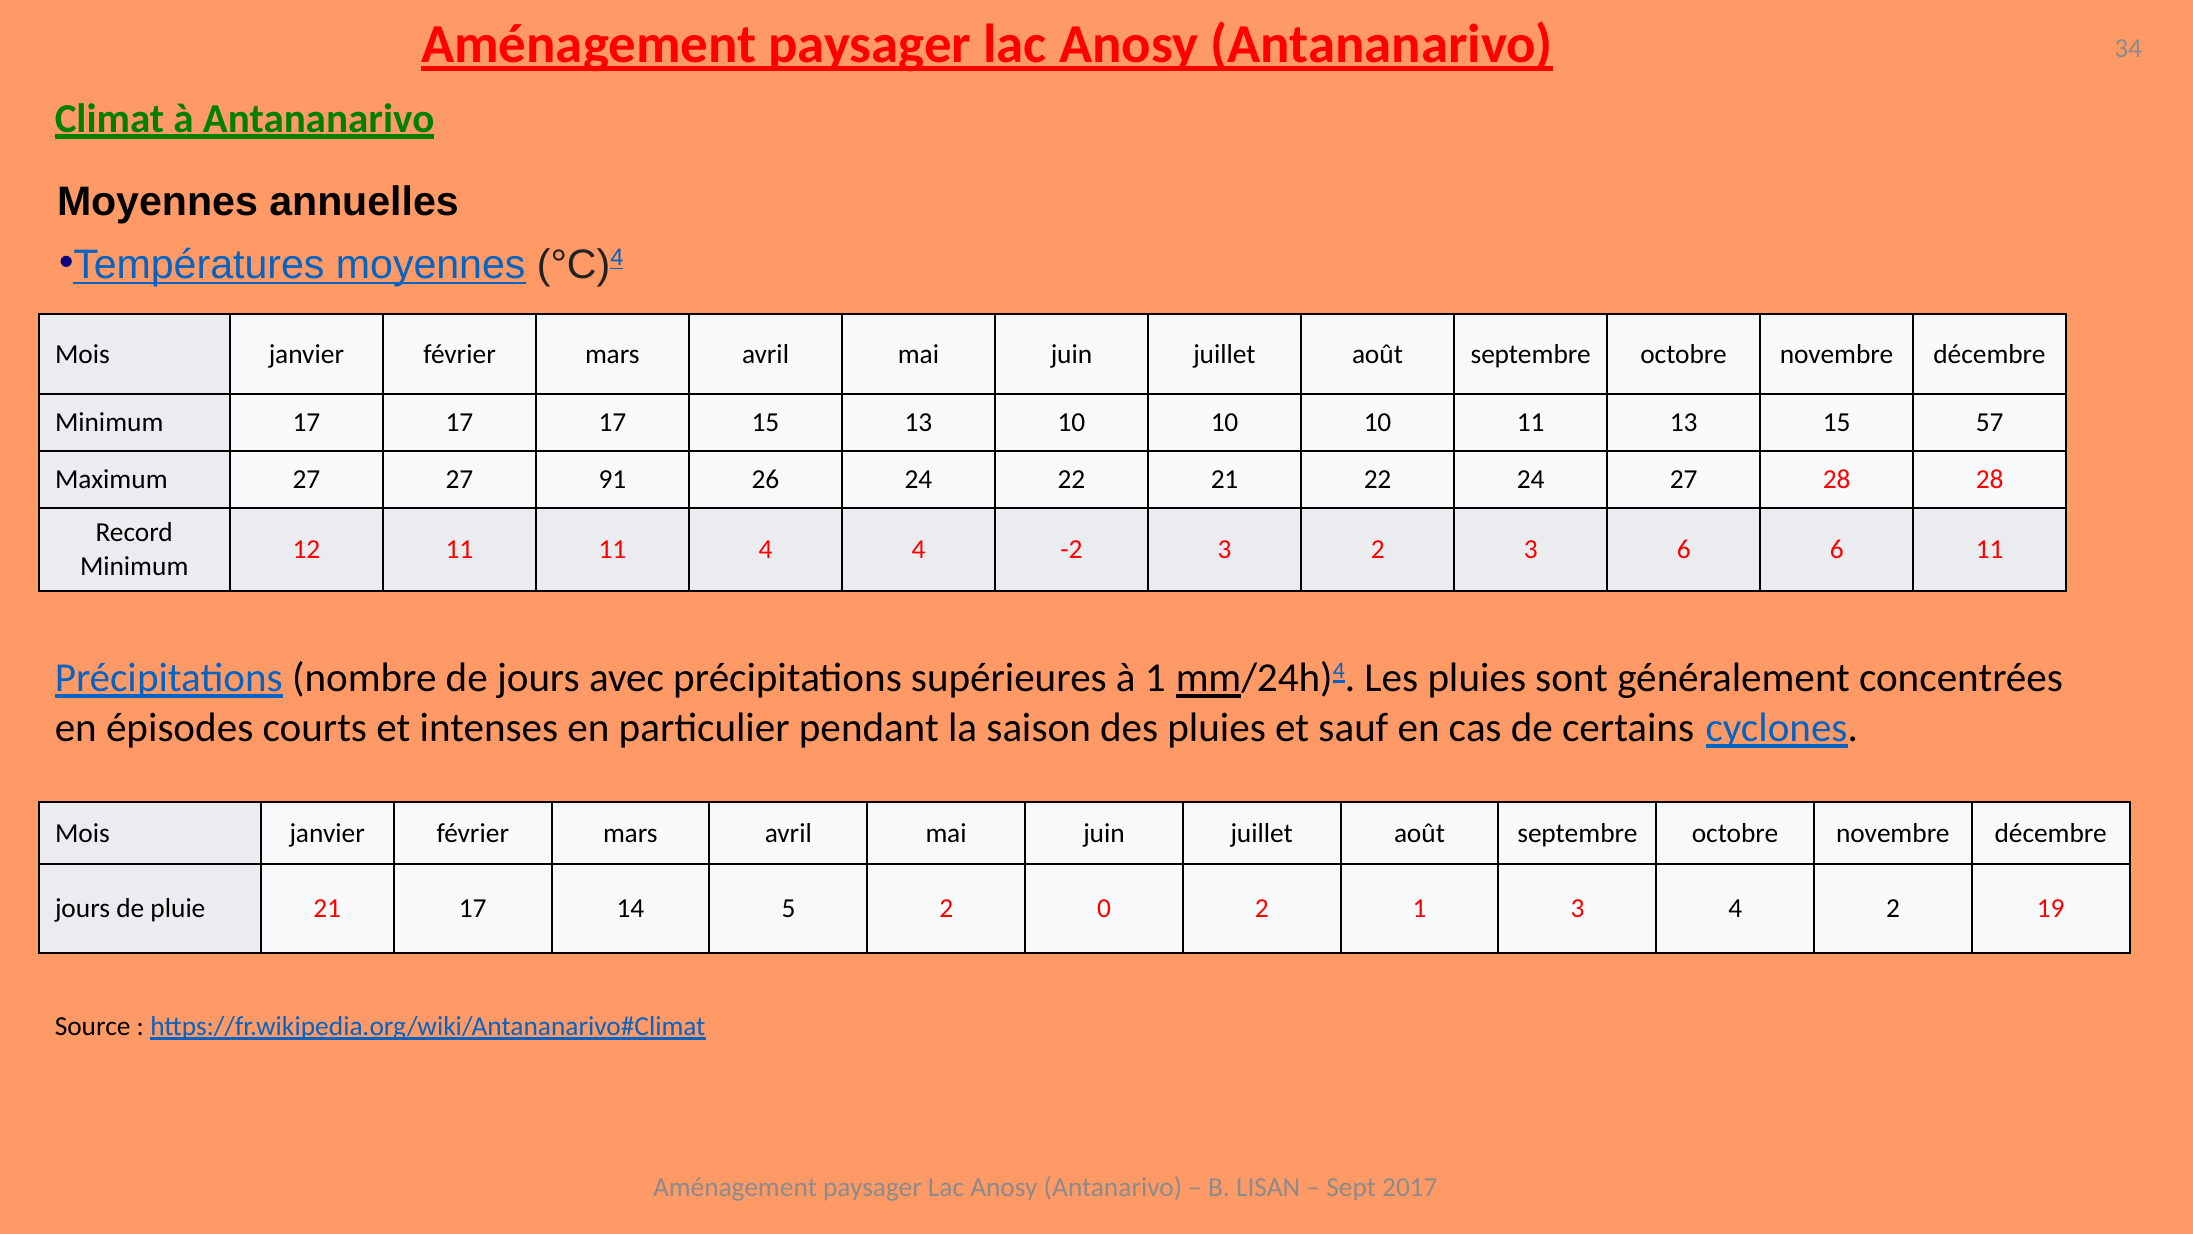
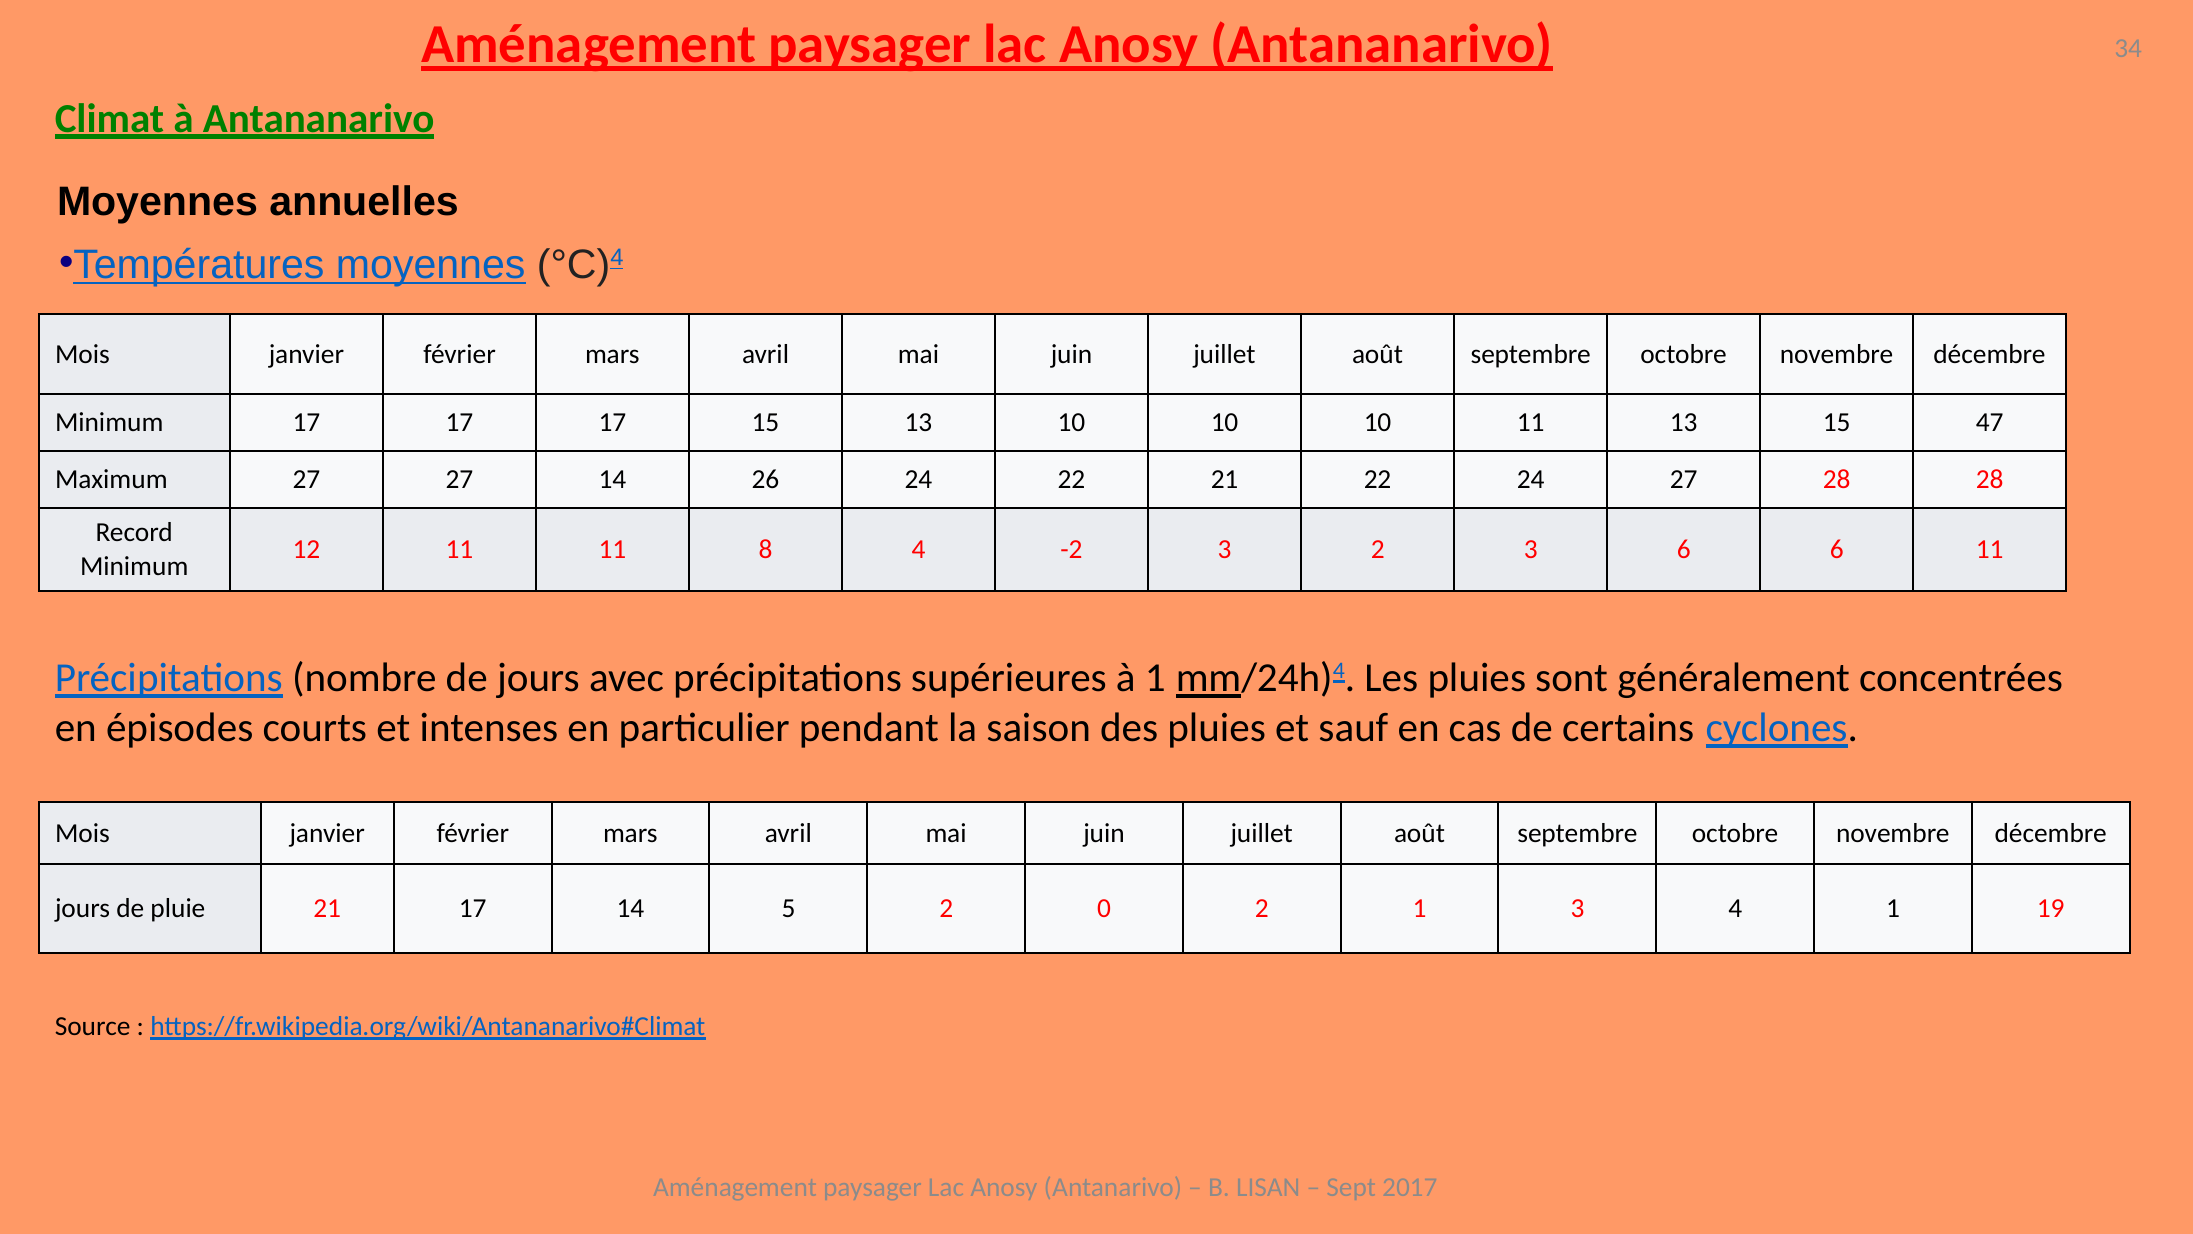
57: 57 -> 47
27 91: 91 -> 14
11 4: 4 -> 8
4 2: 2 -> 1
